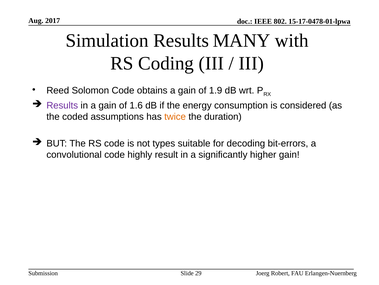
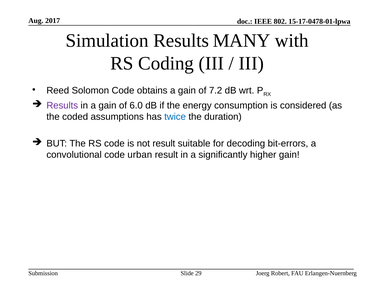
1.9: 1.9 -> 7.2
1.6: 1.6 -> 6.0
twice colour: orange -> blue
not types: types -> result
highly: highly -> urban
